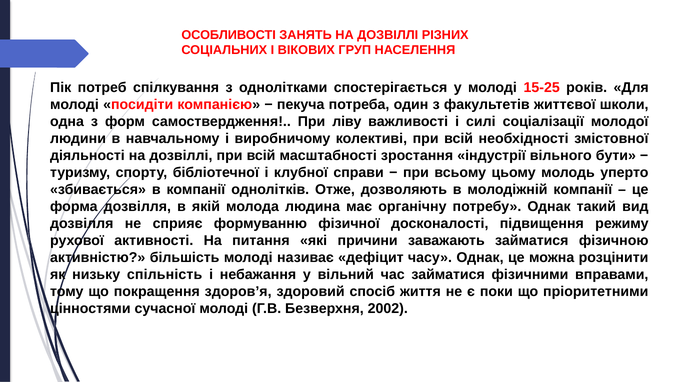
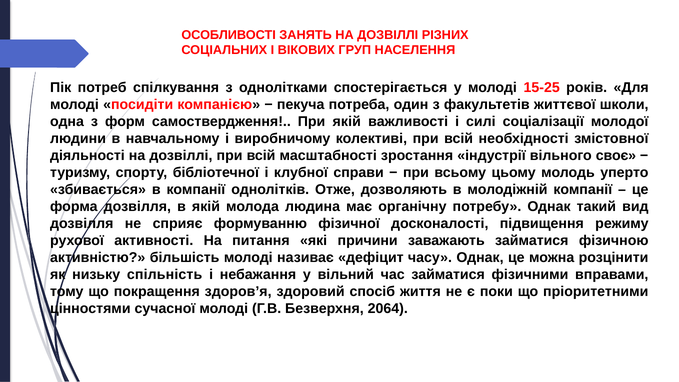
При ліву: ліву -> якій
бути: бути -> своє
2002: 2002 -> 2064
